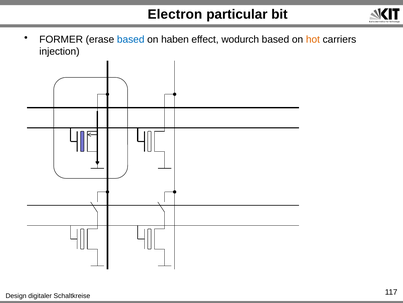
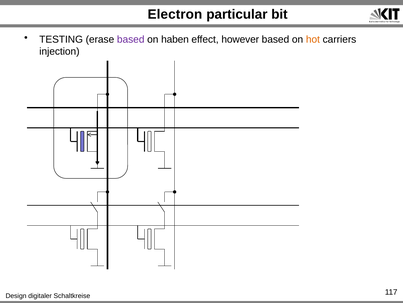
FORMER: FORMER -> TESTING
based at (131, 39) colour: blue -> purple
wodurch: wodurch -> however
